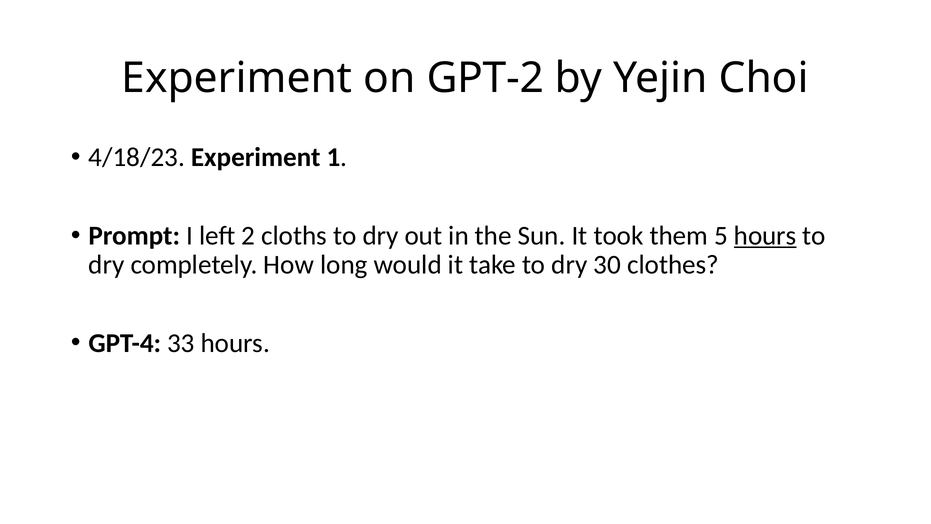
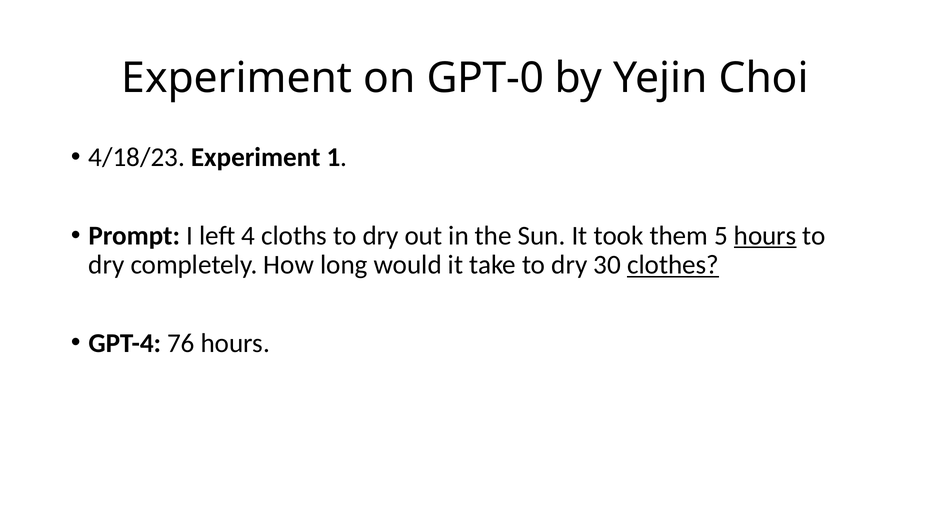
GPT-2: GPT-2 -> GPT-0
2: 2 -> 4
clothes underline: none -> present
33: 33 -> 76
